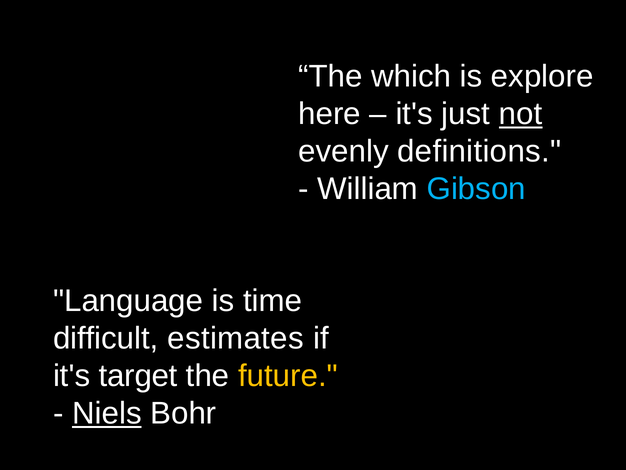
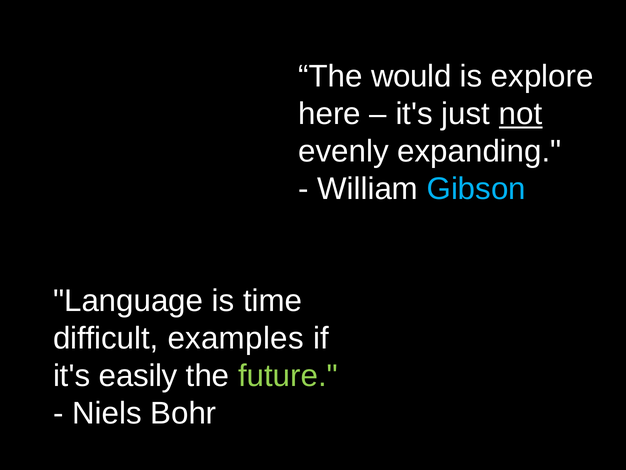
which: which -> would
definitions: definitions -> expanding
estimates: estimates -> examples
target: target -> easily
future colour: yellow -> light green
Niels underline: present -> none
